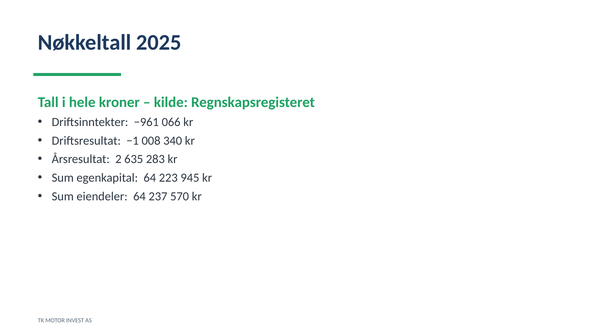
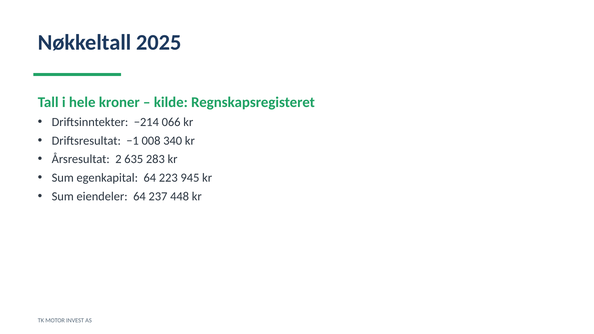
−961: −961 -> −214
570: 570 -> 448
